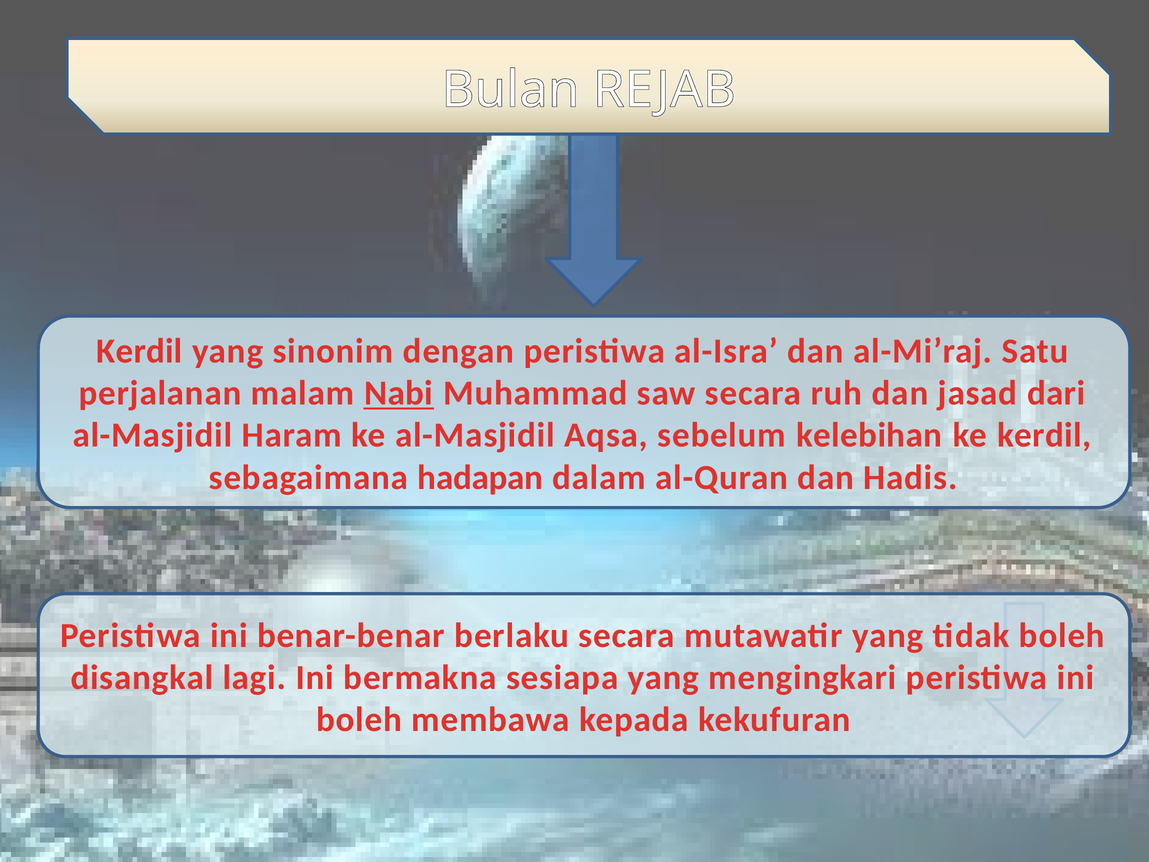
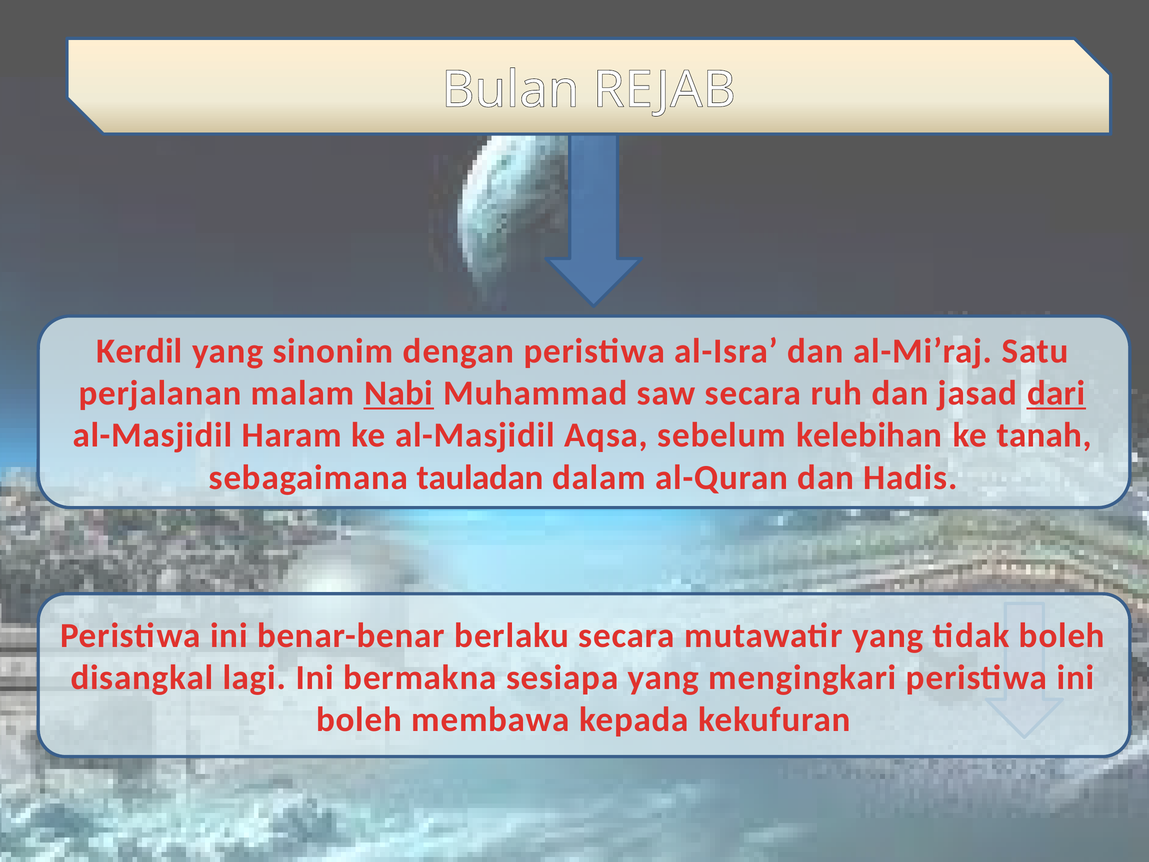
dari underline: none -> present
ke kerdil: kerdil -> tanah
hadapan: hadapan -> tauladan
